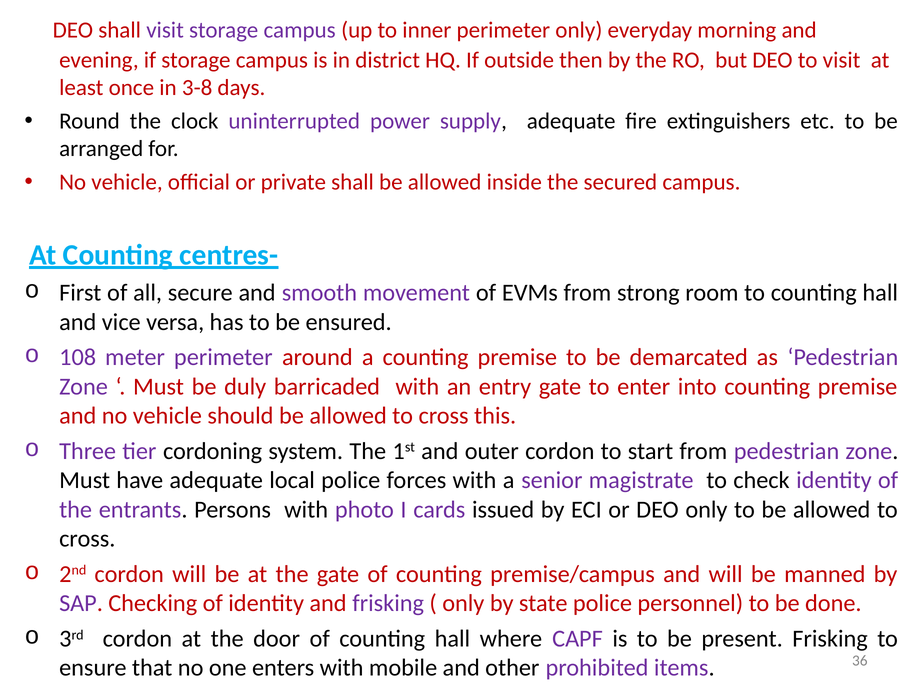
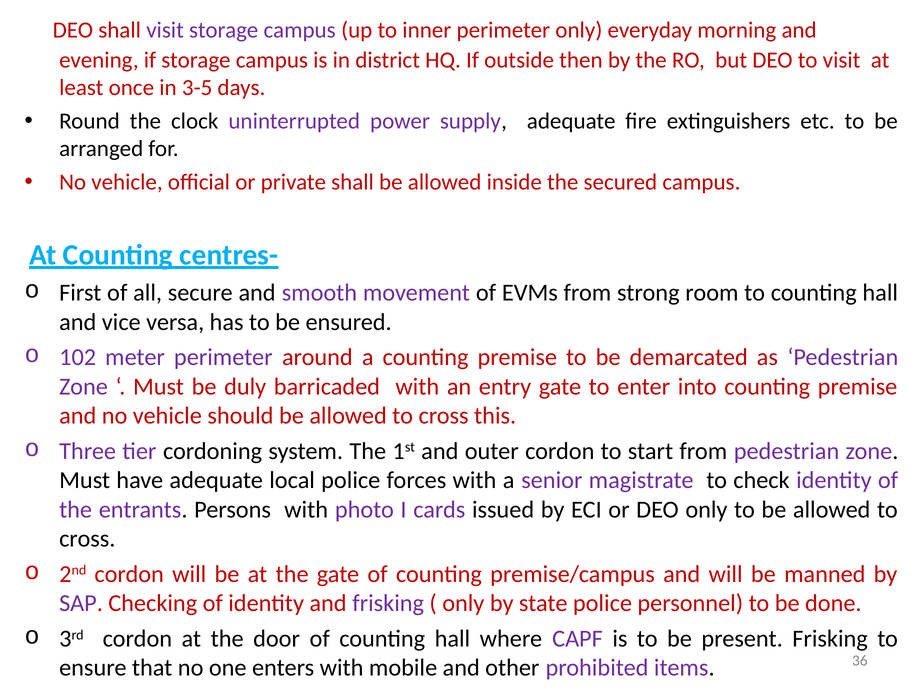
3-8: 3-8 -> 3-5
108: 108 -> 102
